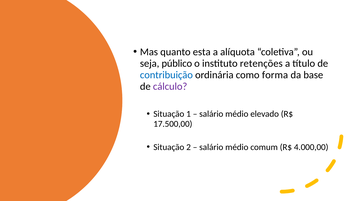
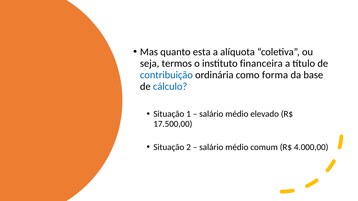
público: público -> termos
retenções: retenções -> financeira
cálculo colour: purple -> blue
